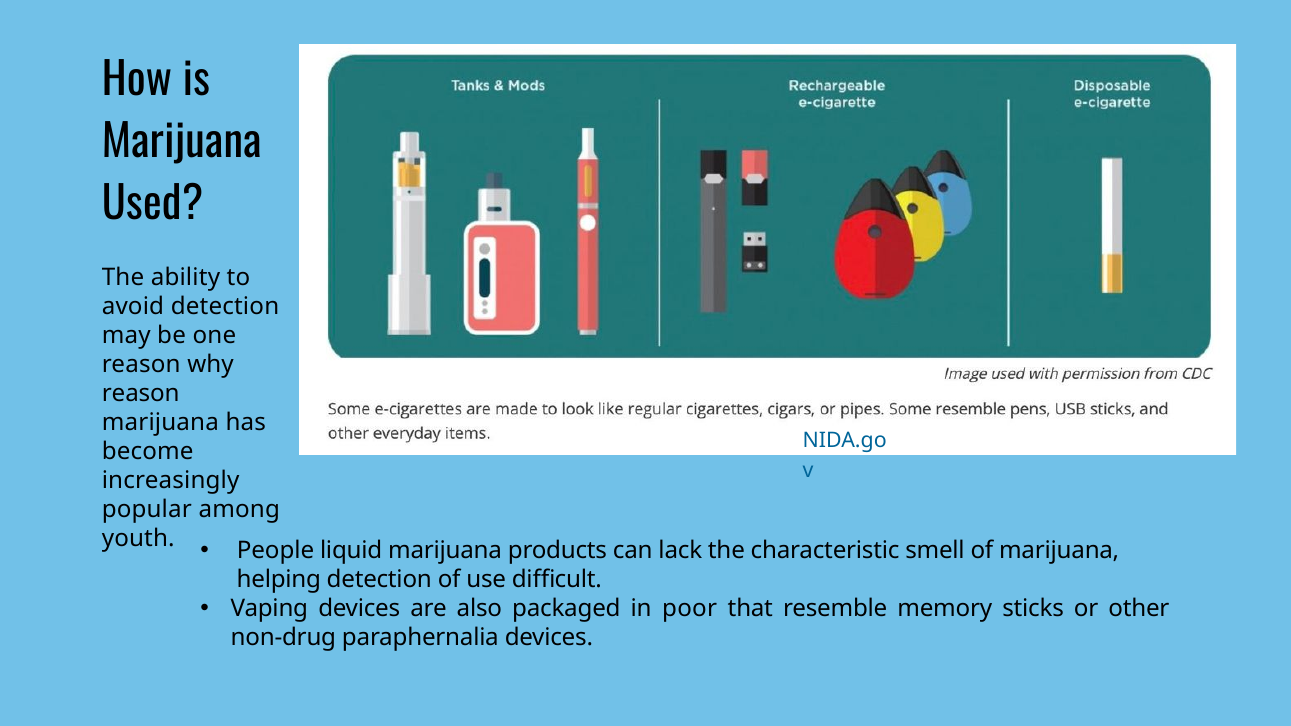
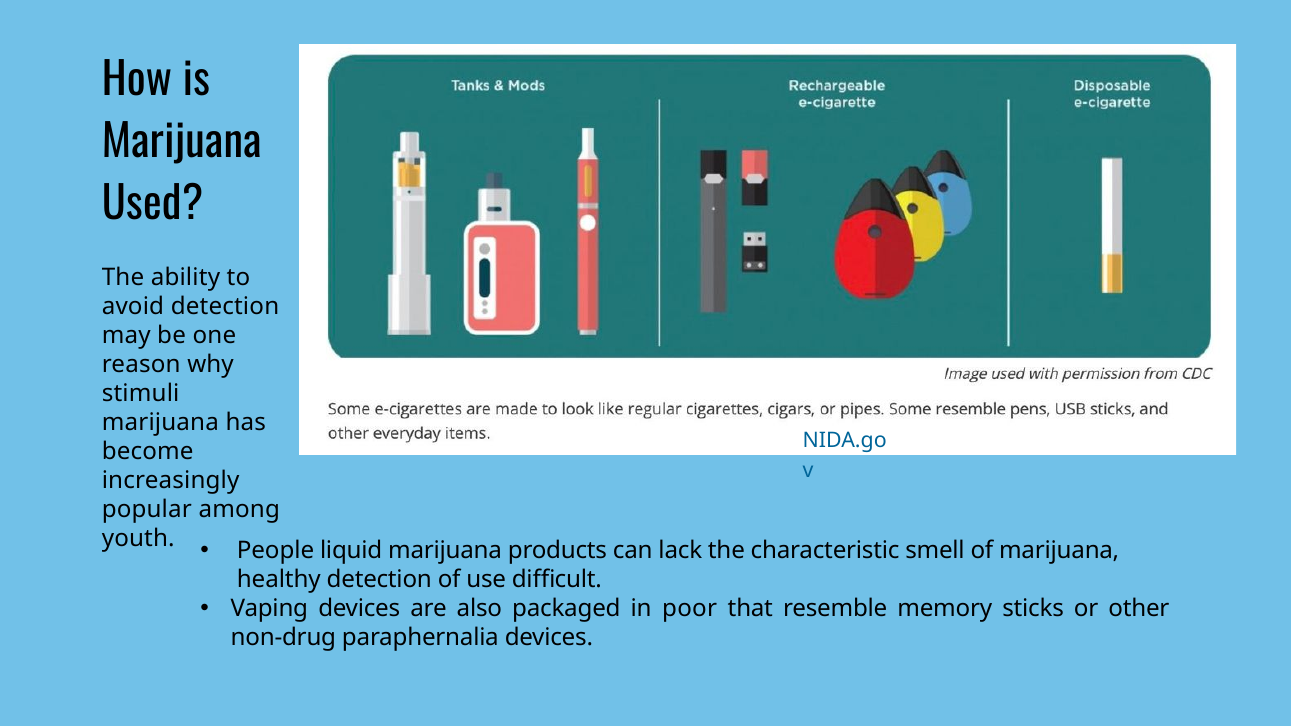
reason at (141, 393): reason -> stimuli
helping: helping -> healthy
